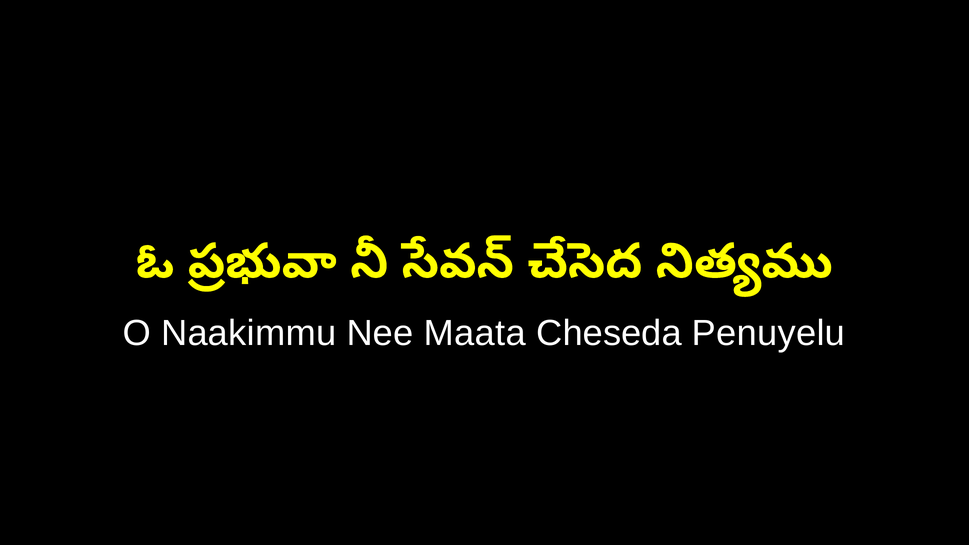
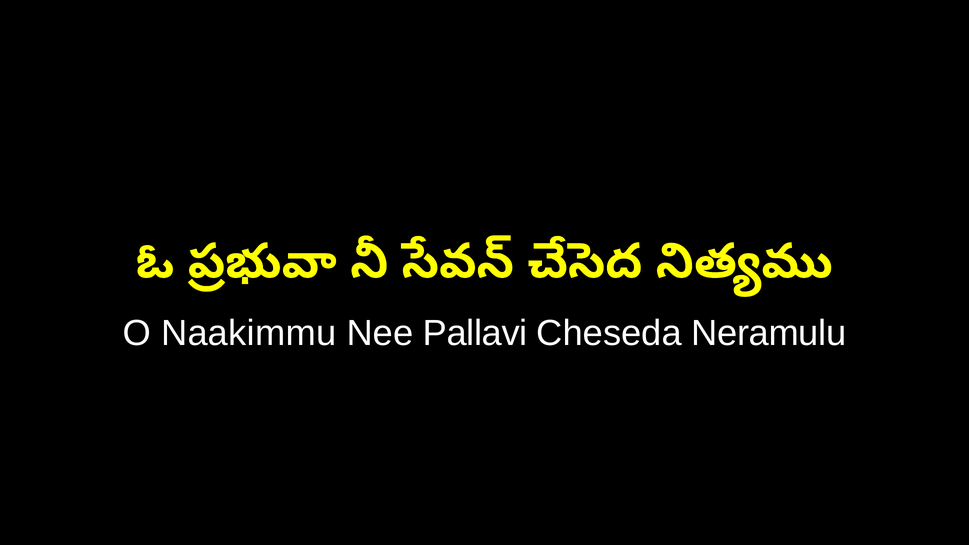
Maata: Maata -> Pallavi
Penuyelu: Penuyelu -> Neramulu
